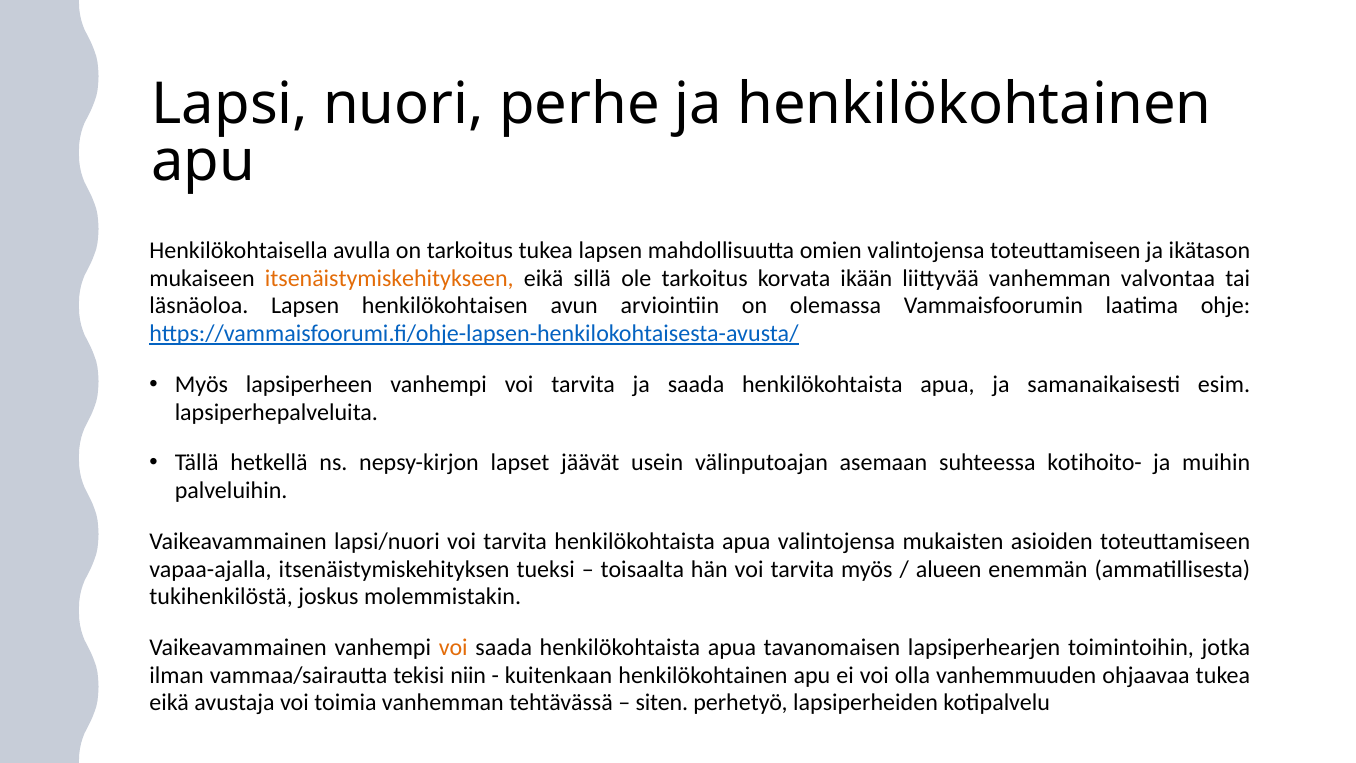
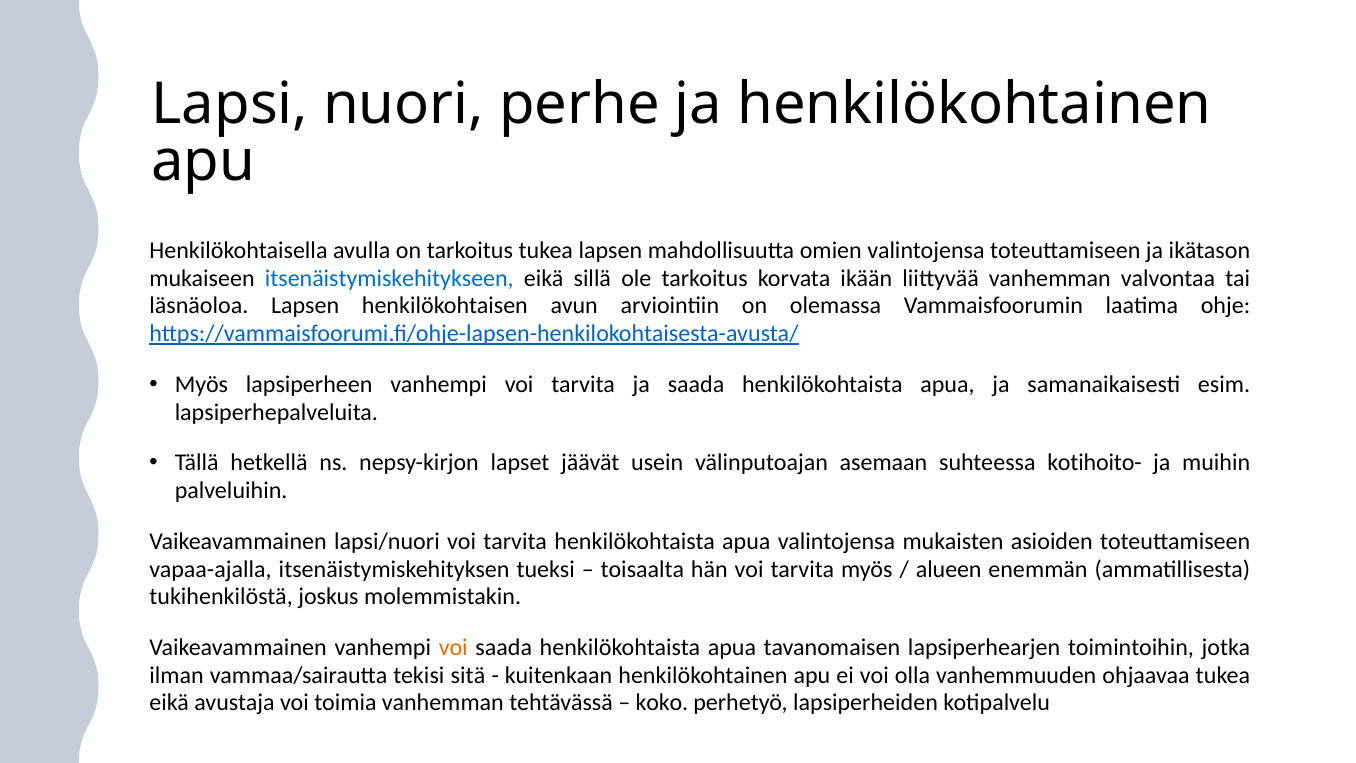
itsenäistymiskehitykseen colour: orange -> blue
niin: niin -> sitä
siten: siten -> koko
